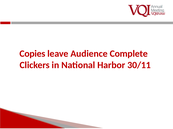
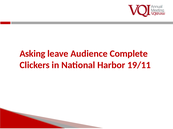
Copies: Copies -> Asking
30/11: 30/11 -> 19/11
